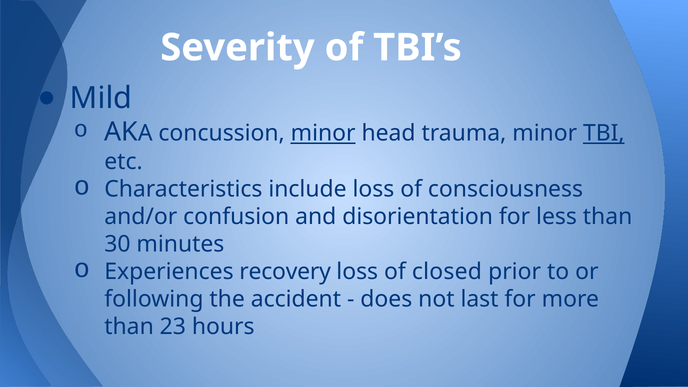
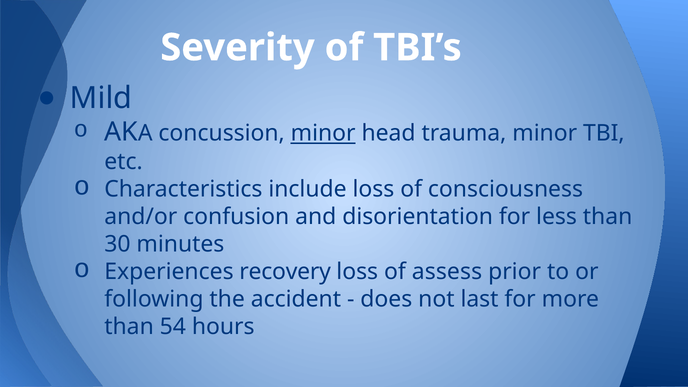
TBI underline: present -> none
closed: closed -> assess
23: 23 -> 54
